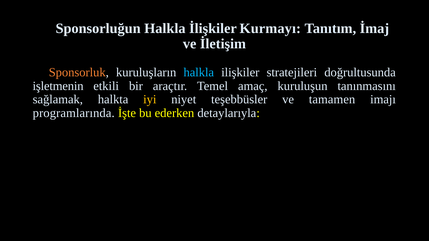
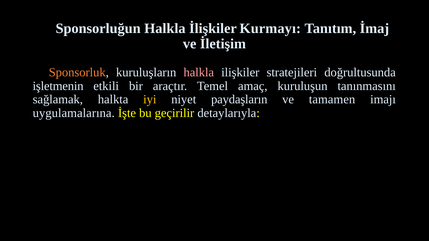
halkla at (199, 73) colour: light blue -> pink
teşebbüsler: teşebbüsler -> paydaşların
programlarında: programlarında -> uygulamalarına
ederken: ederken -> geçirilir
